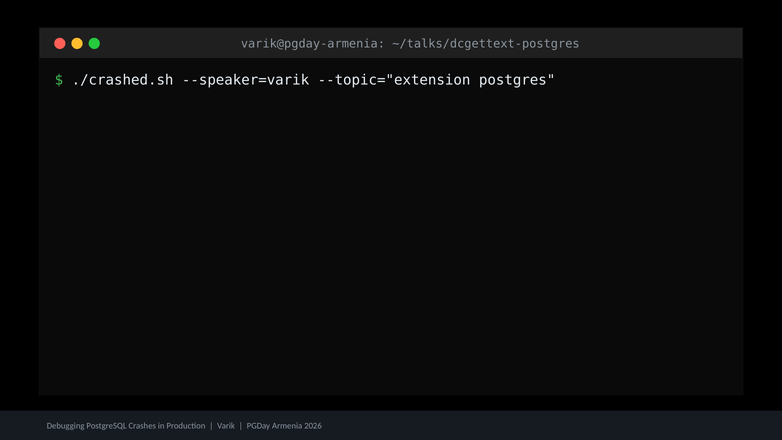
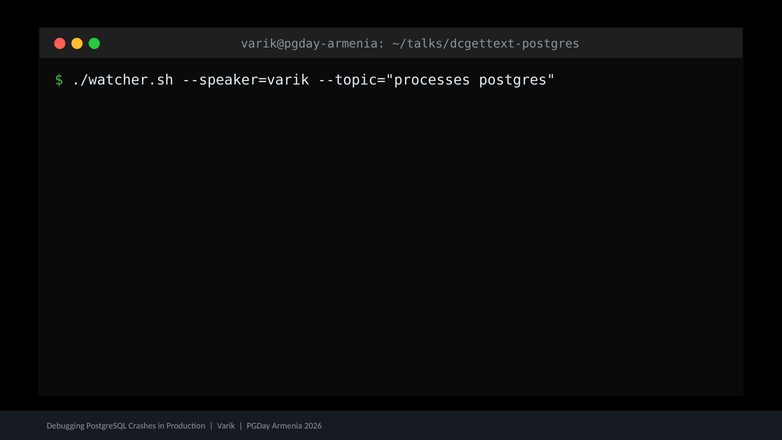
./crashed.sh: ./crashed.sh -> ./watcher.sh
--topic="extension: --topic="extension -> --topic="processes
